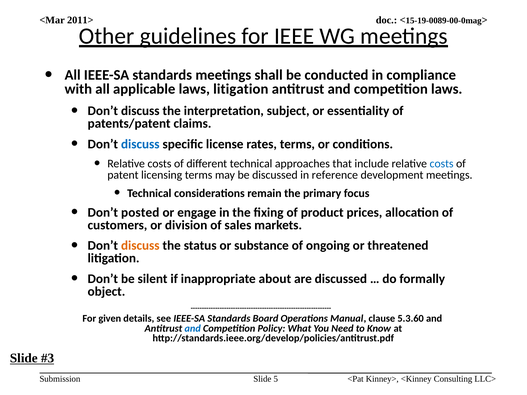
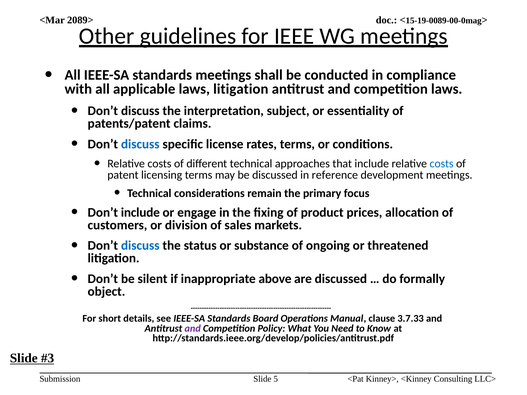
2011>: 2011> -> 2089>
Don’t posted: posted -> include
discuss at (140, 246) colour: orange -> blue
about: about -> above
given: given -> short
5.3.60: 5.3.60 -> 3.7.33
and at (193, 329) colour: blue -> purple
